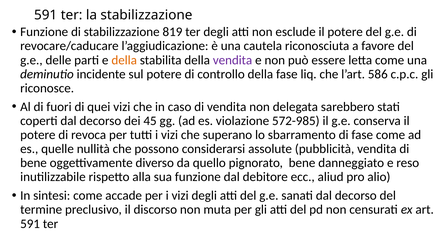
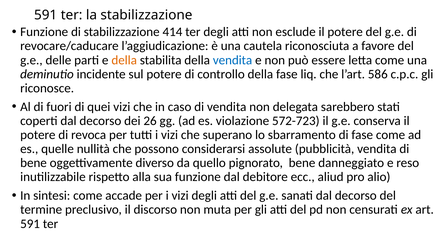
819: 819 -> 414
vendita at (233, 60) colour: purple -> blue
45: 45 -> 26
572-985: 572-985 -> 572-723
